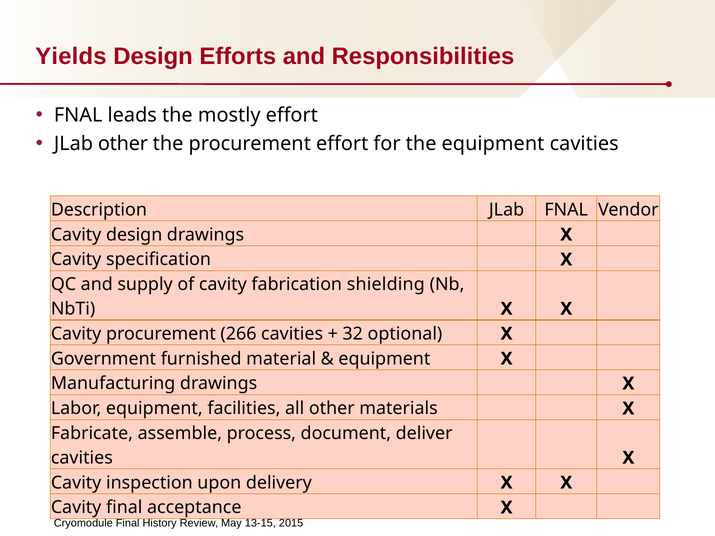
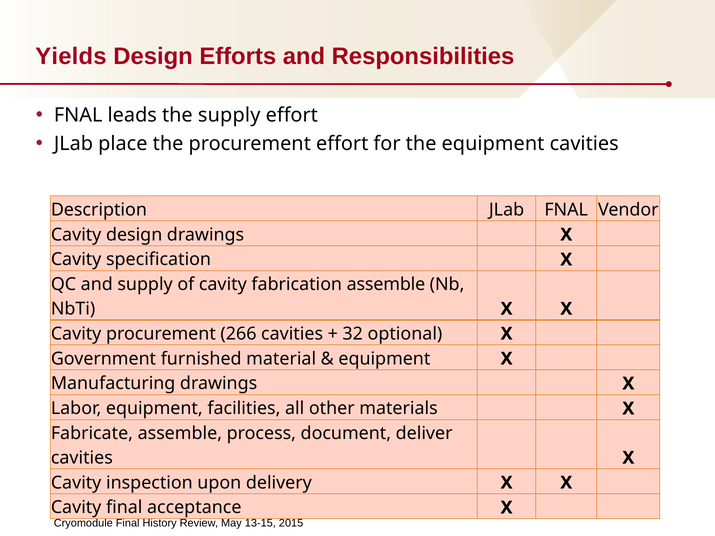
the mostly: mostly -> supply
JLab other: other -> place
fabrication shielding: shielding -> assemble
